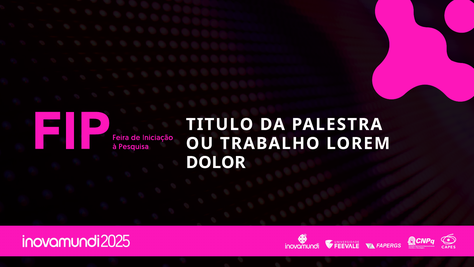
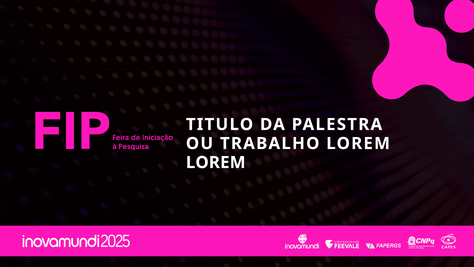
DOLOR at (216, 162): DOLOR -> LOREM
